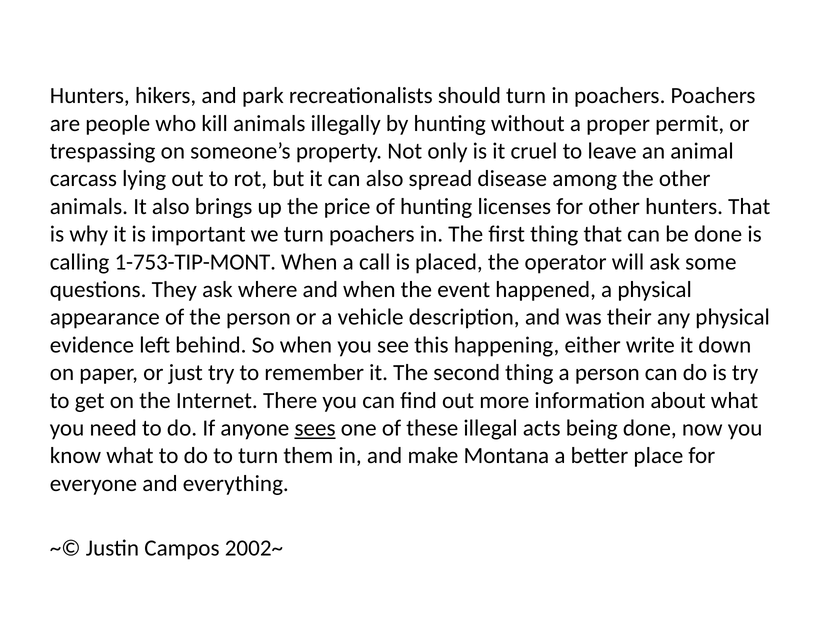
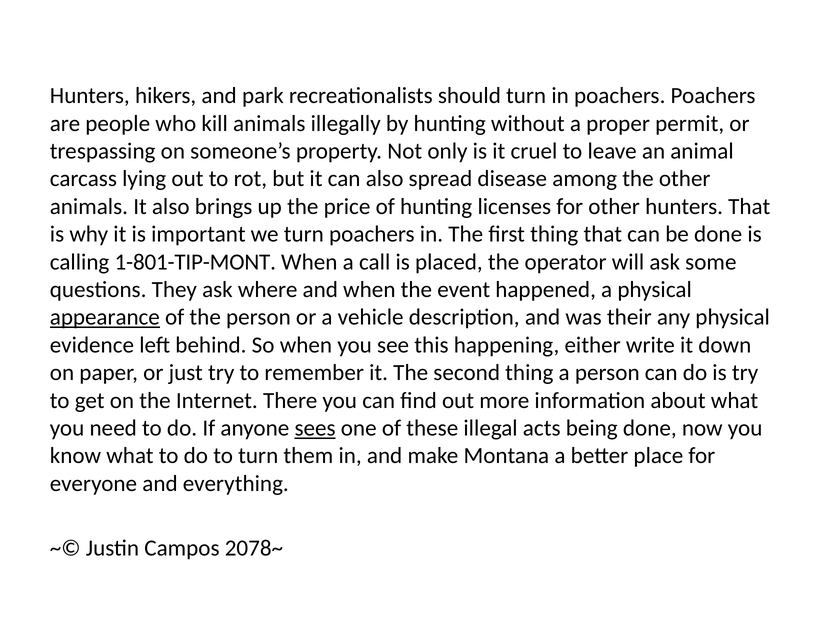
1-753-TIP-MONT: 1-753-TIP-MONT -> 1-801-TIP-MONT
appearance underline: none -> present
2002~: 2002~ -> 2078~
